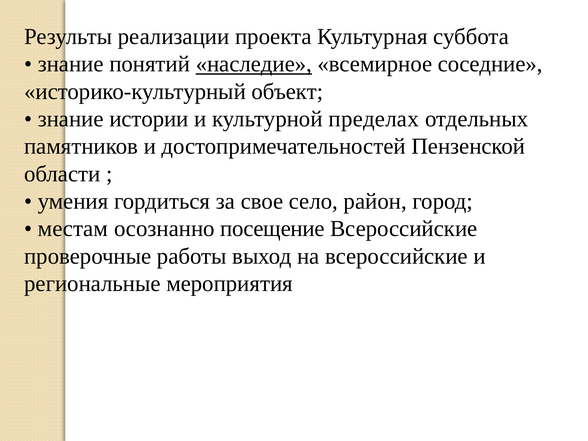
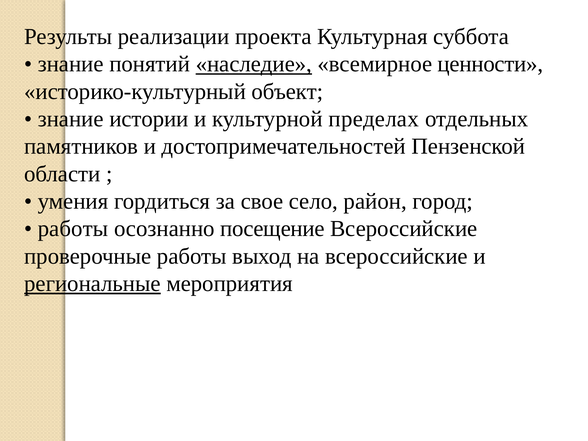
соседние: соседние -> ценности
местам at (73, 229): местам -> работы
региональные underline: none -> present
